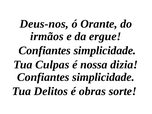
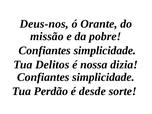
irmãos: irmãos -> missão
ergue: ergue -> pobre
Culpas: Culpas -> Delitos
Delitos: Delitos -> Perdão
obras: obras -> desde
